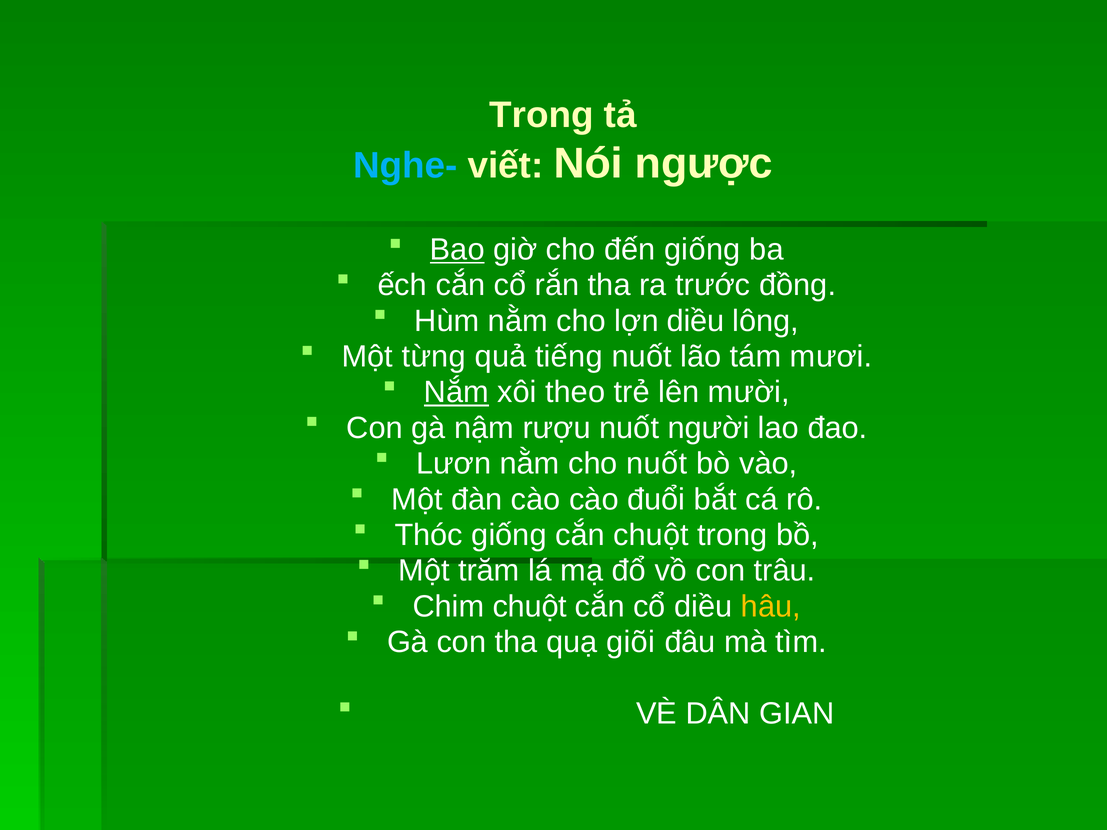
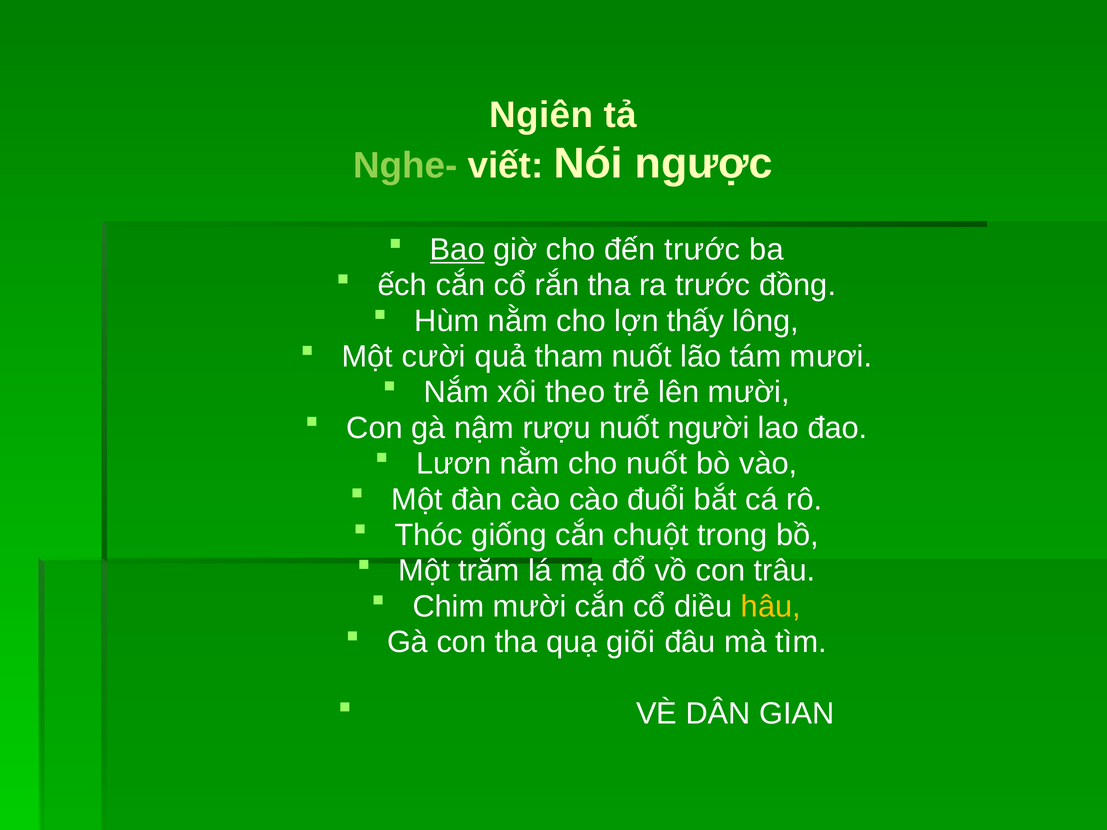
Trong at (541, 115): Trong -> Ngiên
Nghe- colour: light blue -> light green
đến giống: giống -> trước
lợn diều: diều -> thấy
từng: từng -> cười
tiếng: tiếng -> tham
Nắm underline: present -> none
Chim chuột: chuột -> mười
